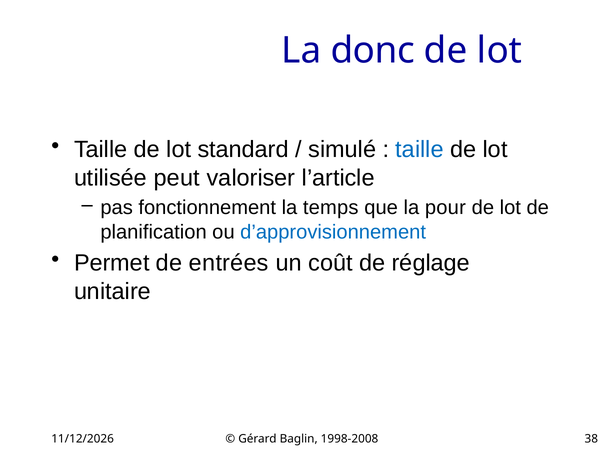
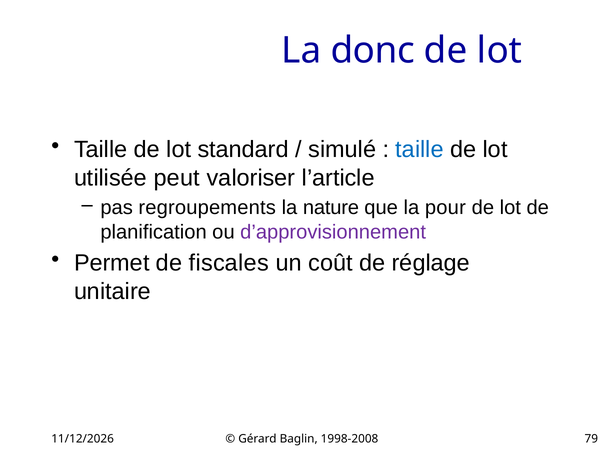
fonctionnement: fonctionnement -> regroupements
temps: temps -> nature
d’approvisionnement colour: blue -> purple
entrées: entrées -> fiscales
38: 38 -> 79
